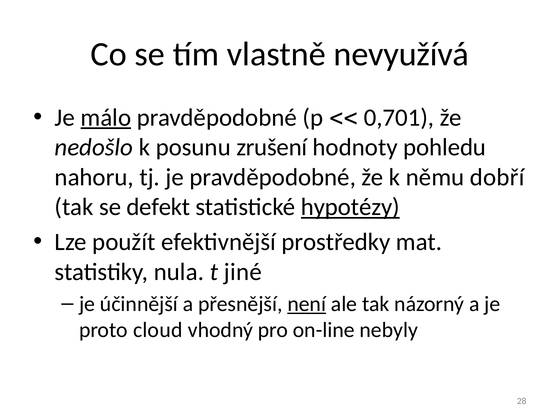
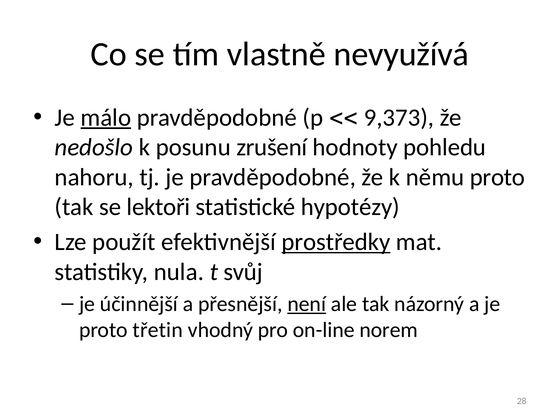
0,701: 0,701 -> 9,373
němu dobří: dobří -> proto
defekt: defekt -> lektoři
hypotézy underline: present -> none
prostředky underline: none -> present
jiné: jiné -> svůj
cloud: cloud -> třetin
nebyly: nebyly -> norem
